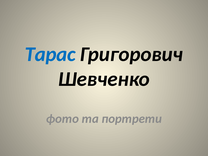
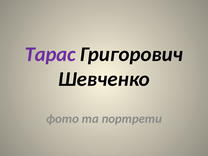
Тарас colour: blue -> purple
